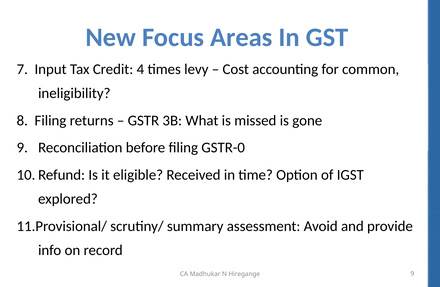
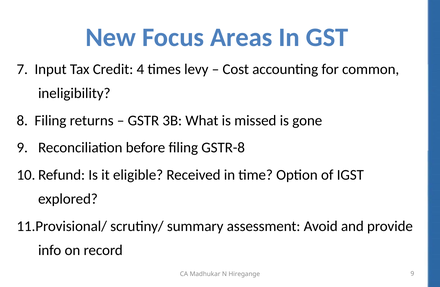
GSTR-0: GSTR-0 -> GSTR-8
